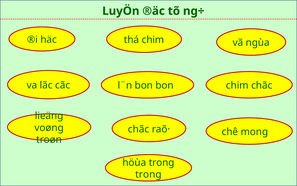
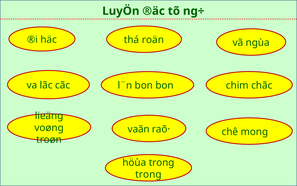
thá chim: chim -> roän
chãc at (139, 129): chãc -> vaãn
